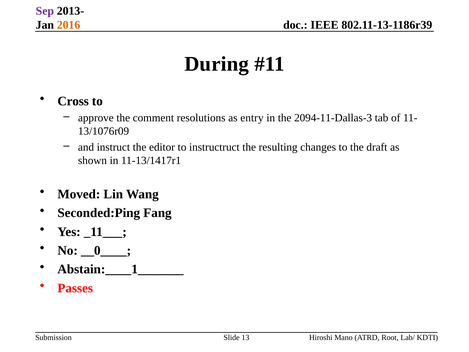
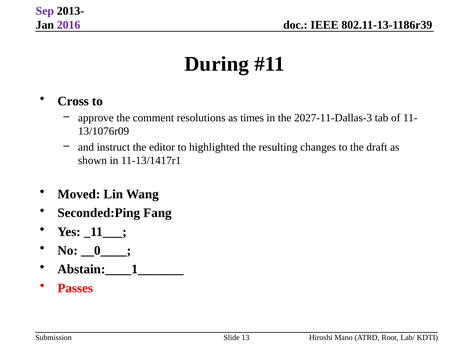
2016 colour: orange -> purple
entry: entry -> times
2094-11-Dallas-3: 2094-11-Dallas-3 -> 2027-11-Dallas-3
instructruct: instructruct -> highlighted
